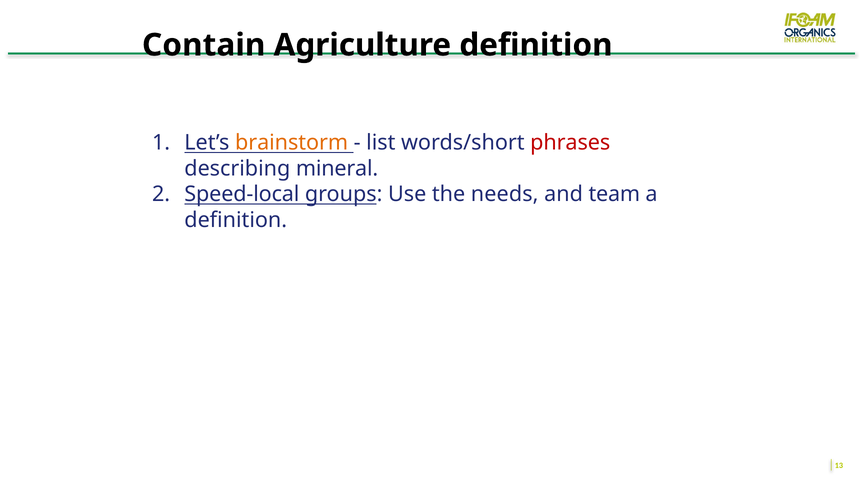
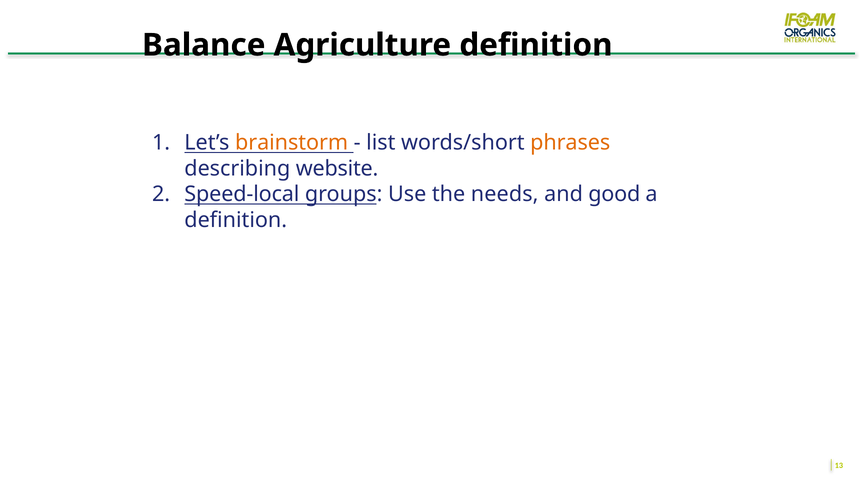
Contain: Contain -> Balance
phrases colour: red -> orange
mineral: mineral -> website
team: team -> good
